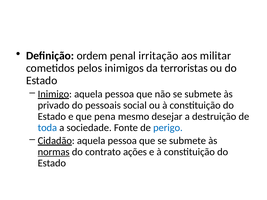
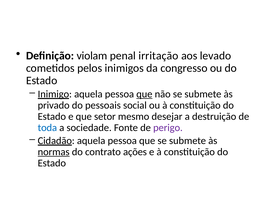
ordem: ordem -> violam
militar: militar -> levado
terroristas: terroristas -> congresso
que at (144, 94) underline: none -> present
pena: pena -> setor
perigo colour: blue -> purple
